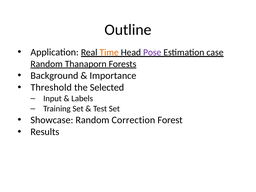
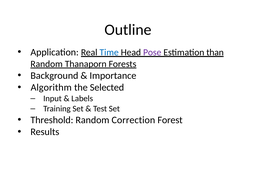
Time colour: orange -> blue
case: case -> than
Threshold: Threshold -> Algorithm
Showcase: Showcase -> Threshold
